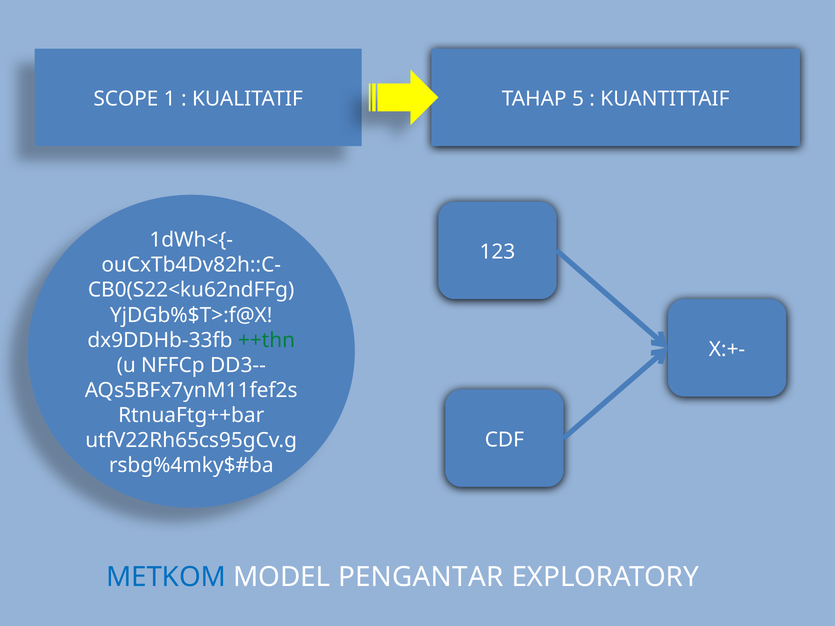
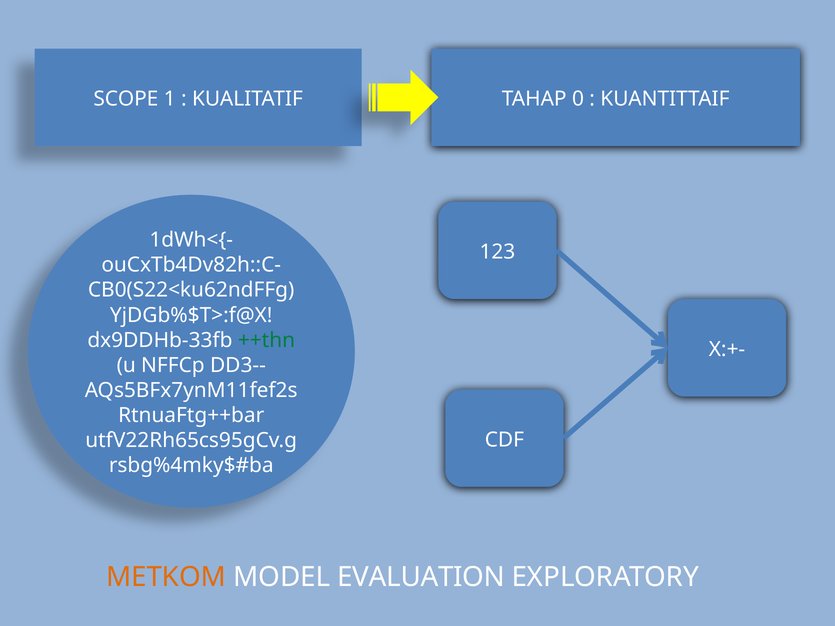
5: 5 -> 0
METKOM colour: blue -> orange
PENGANTAR: PENGANTAR -> EVALUATION
